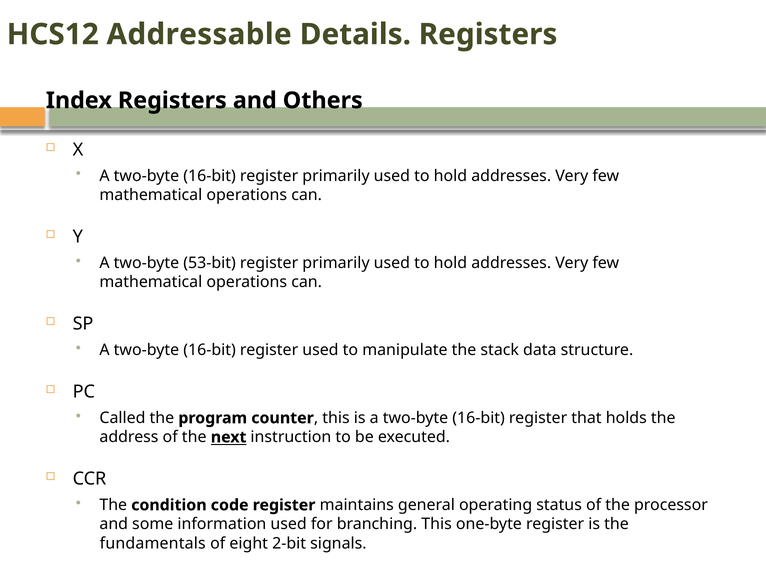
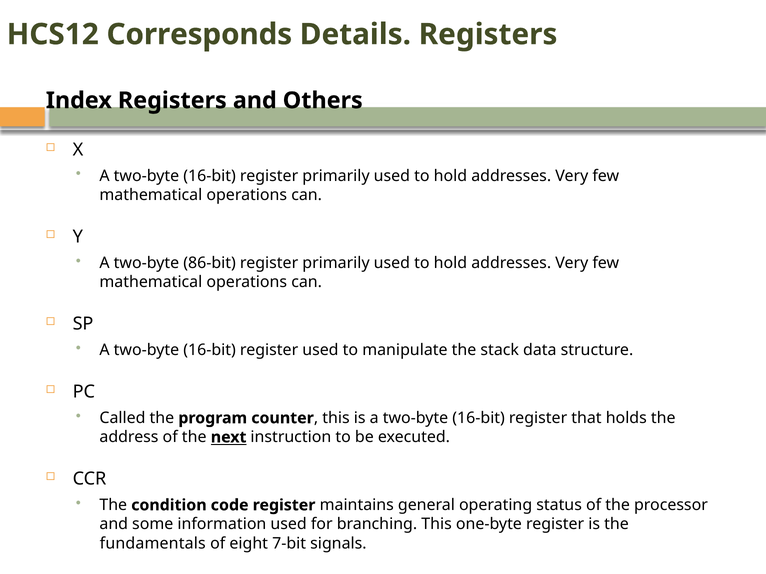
Addressable: Addressable -> Corresponds
53-bit: 53-bit -> 86-bit
2-bit: 2-bit -> 7-bit
